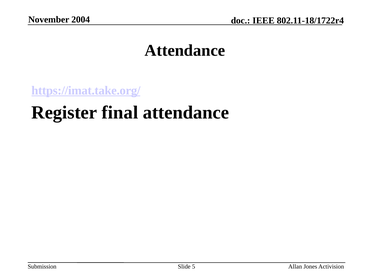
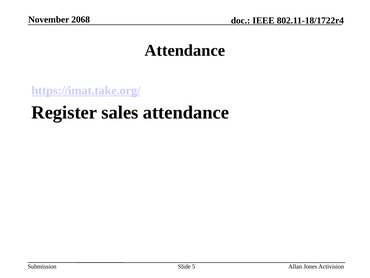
2004: 2004 -> 2068
final: final -> sales
